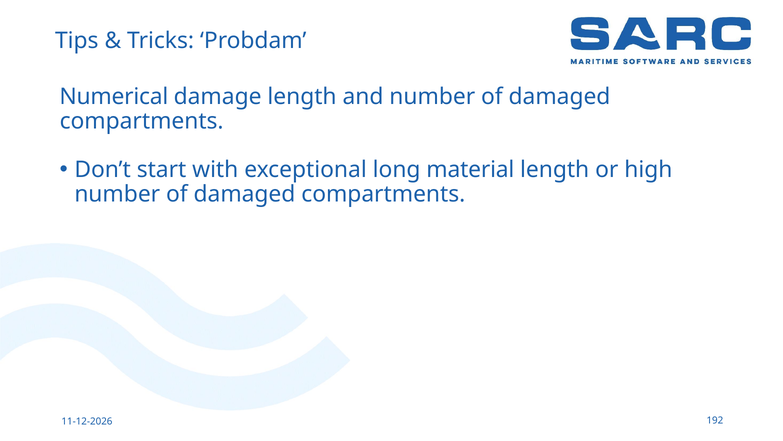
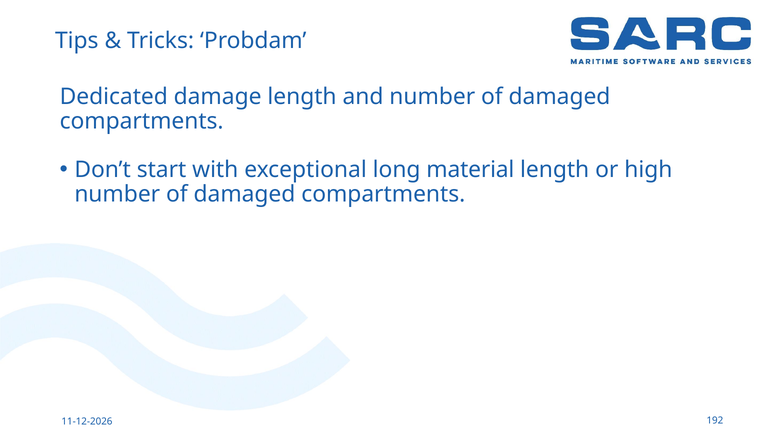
Numerical: Numerical -> Dedicated
